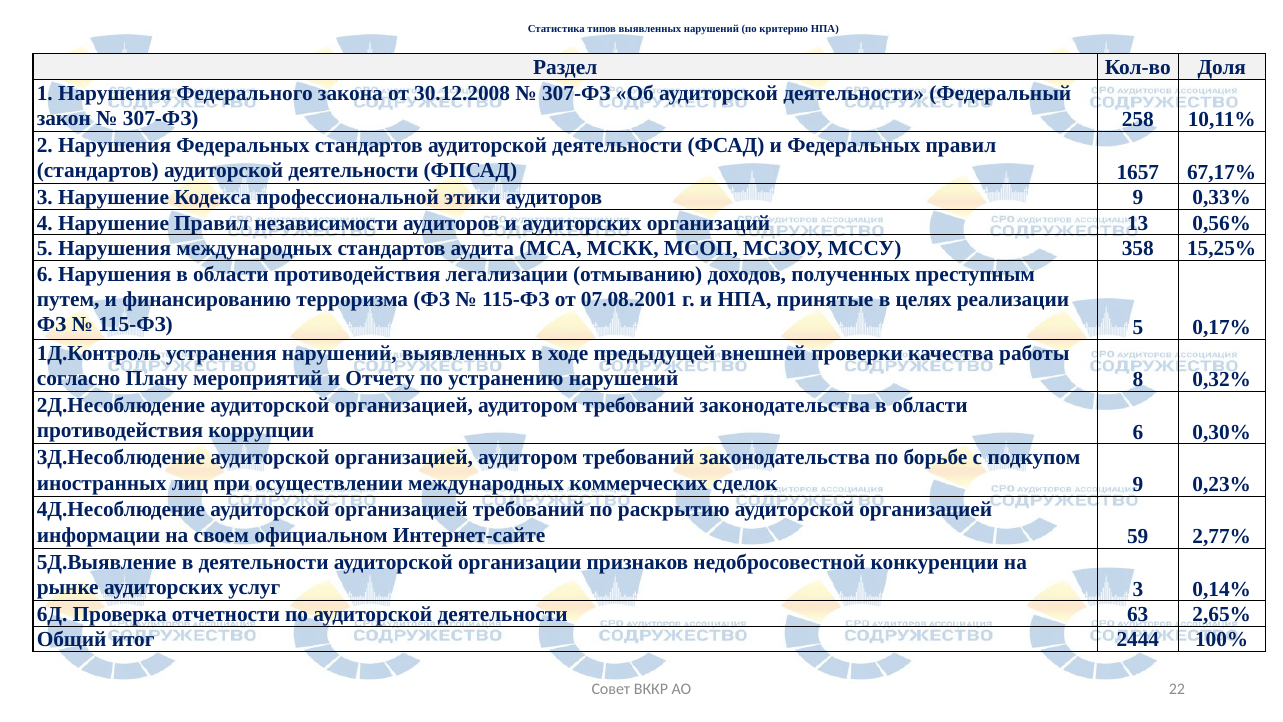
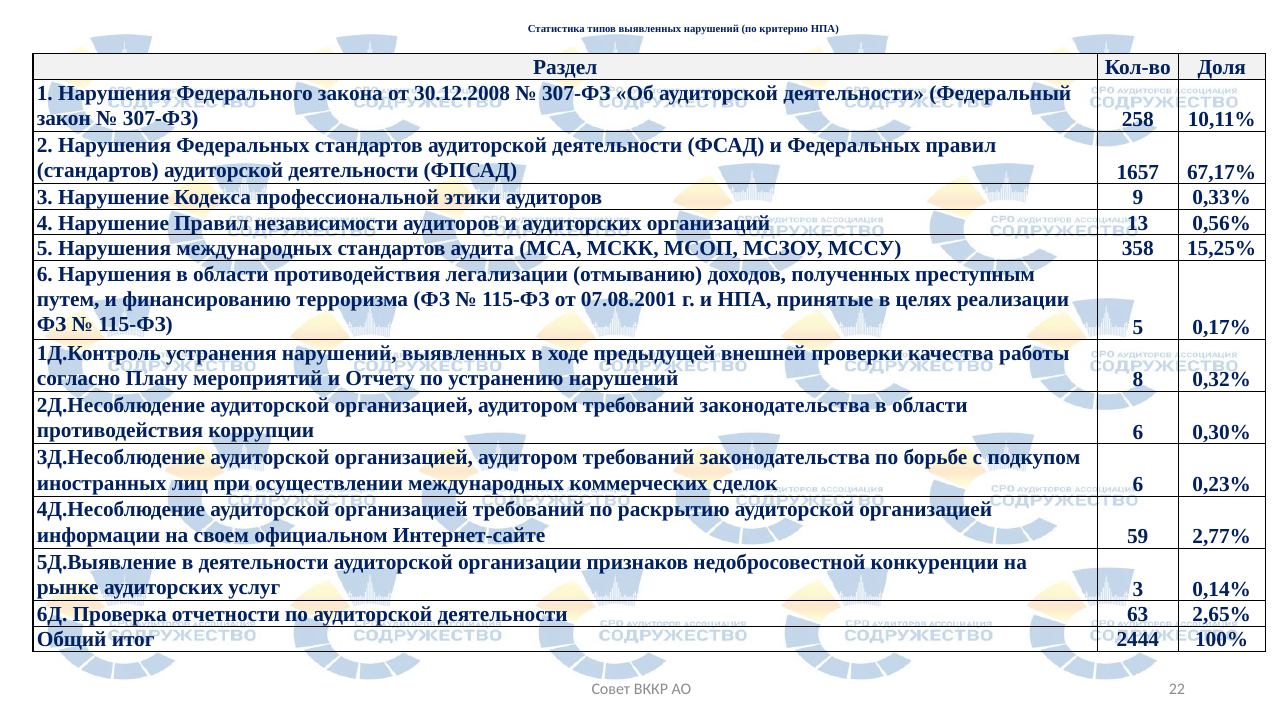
сделок 9: 9 -> 6
